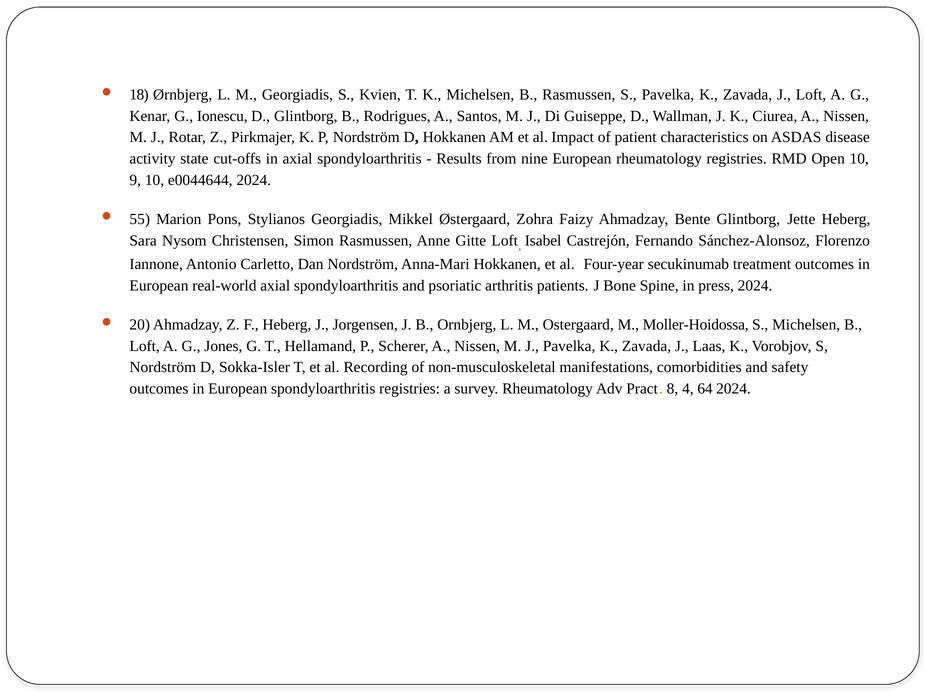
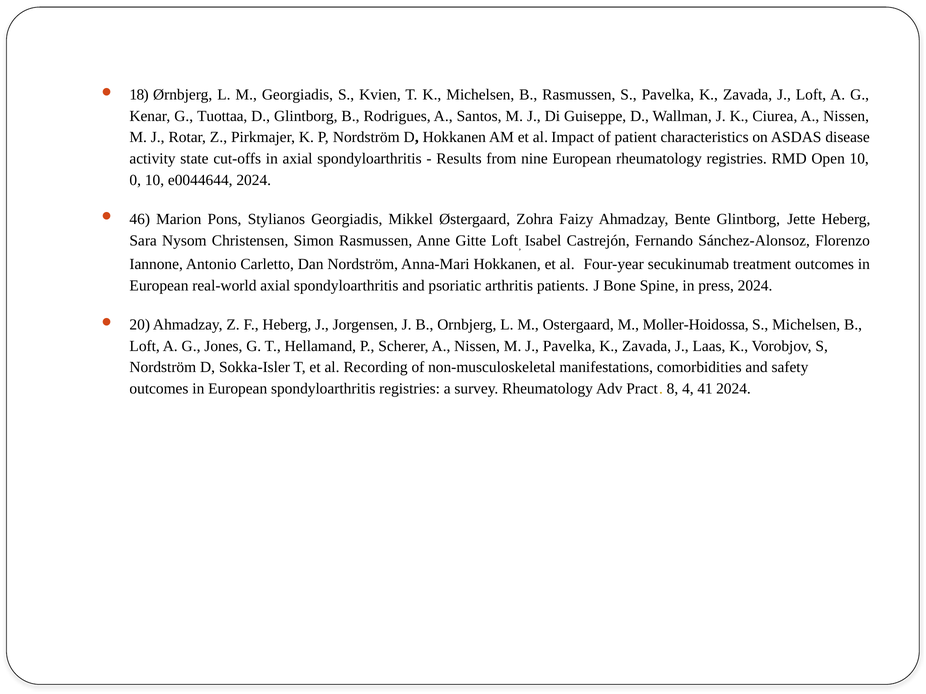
Ionescu: Ionescu -> Tuottaa
9: 9 -> 0
55: 55 -> 46
64: 64 -> 41
